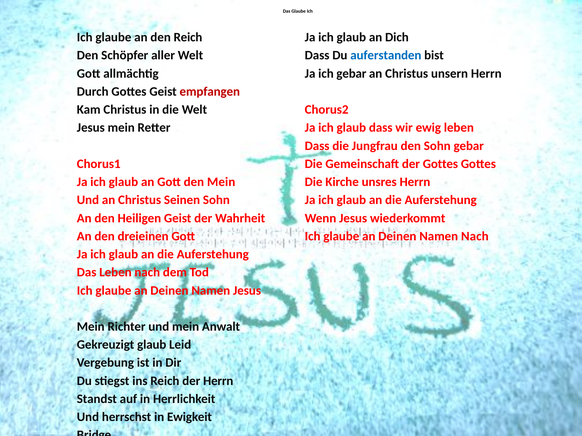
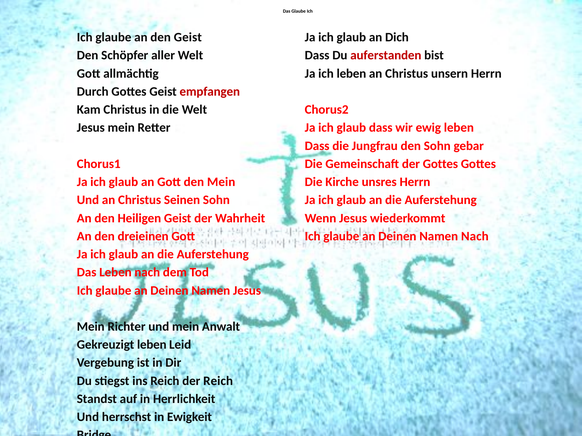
den Reich: Reich -> Geist
auferstanden colour: blue -> red
ich gebar: gebar -> leben
Gekreuzigt glaub: glaub -> leben
der Herrn: Herrn -> Reich
